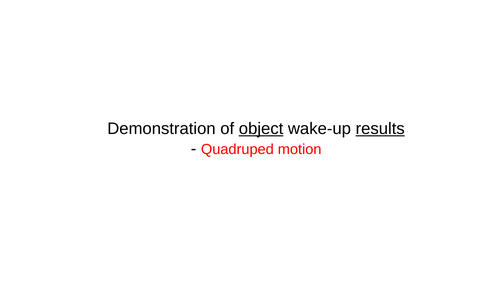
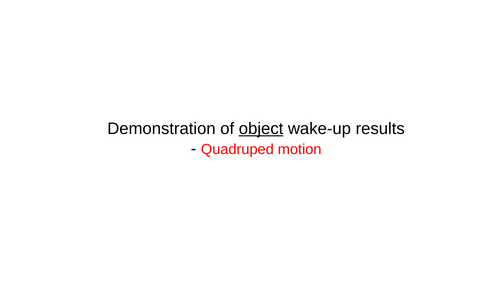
results underline: present -> none
